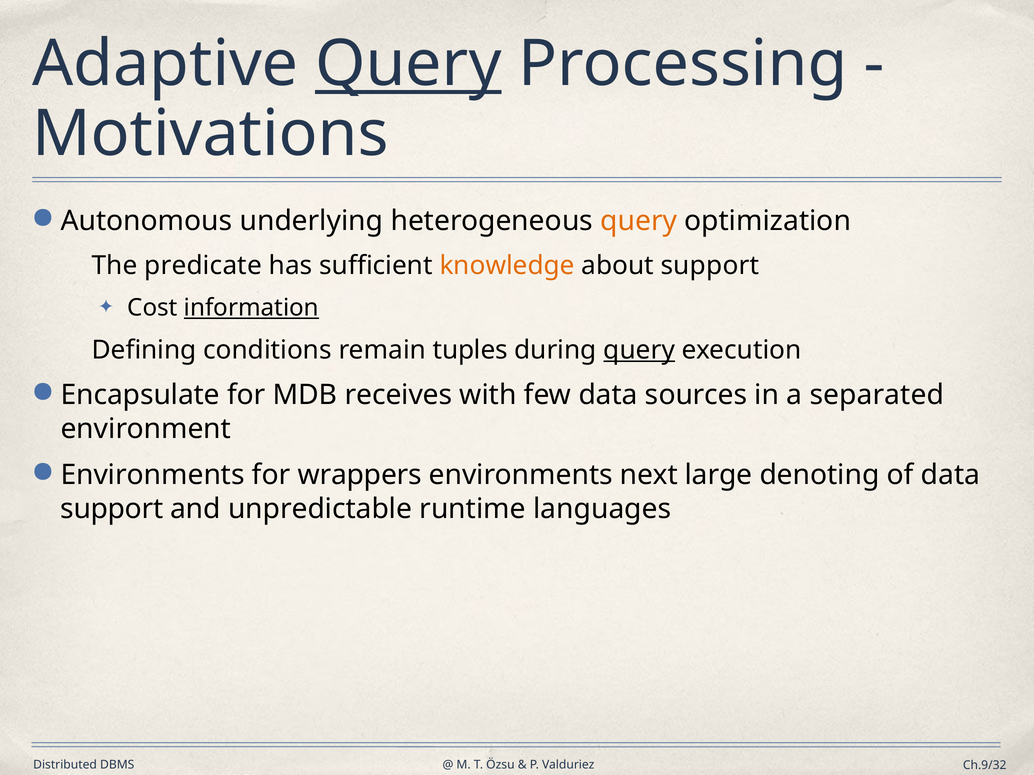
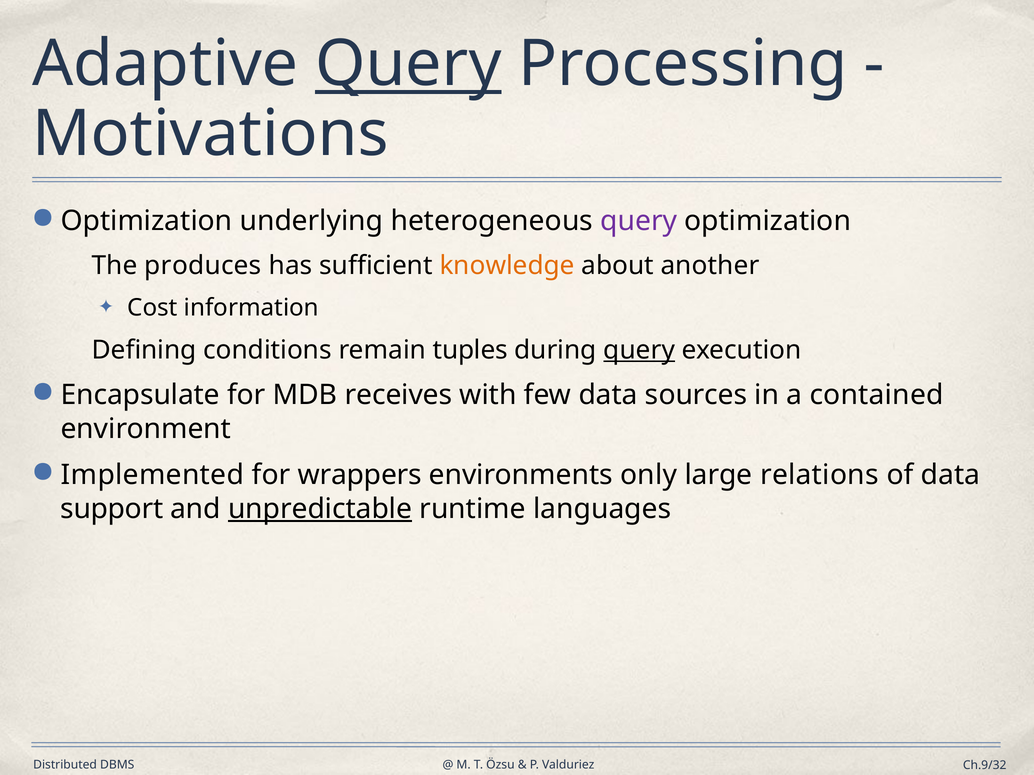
Autonomous at (146, 221): Autonomous -> Optimization
query at (639, 221) colour: orange -> purple
predicate: predicate -> produces
about support: support -> another
information underline: present -> none
separated: separated -> contained
Environments at (153, 475): Environments -> Implemented
next: next -> only
denoting: denoting -> relations
unpredictable underline: none -> present
